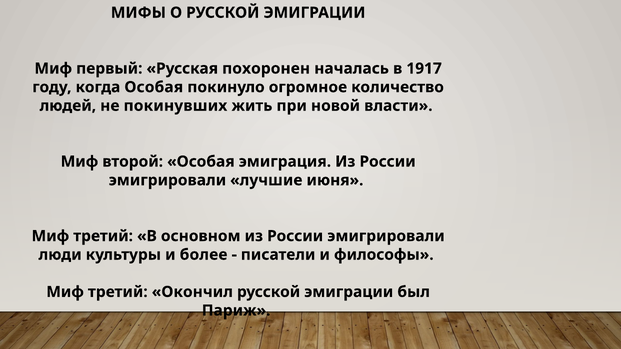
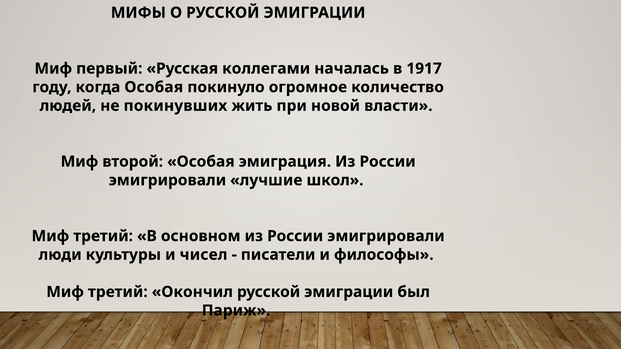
похоронен: похоронен -> коллегами
июня: июня -> школ
более: более -> чисел
